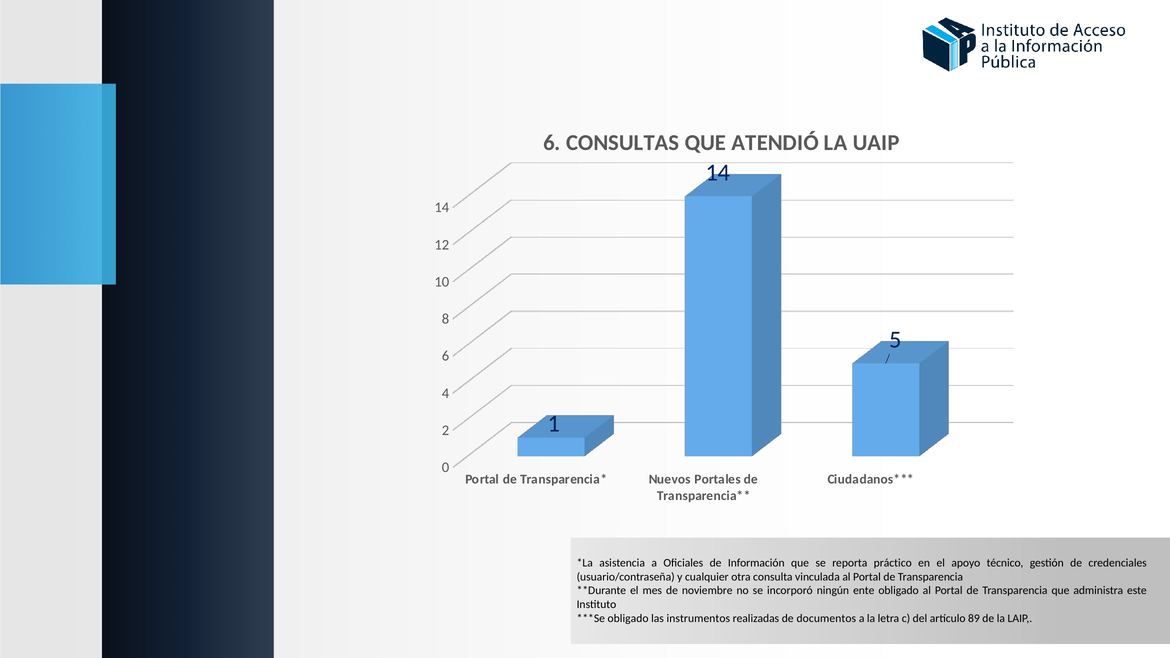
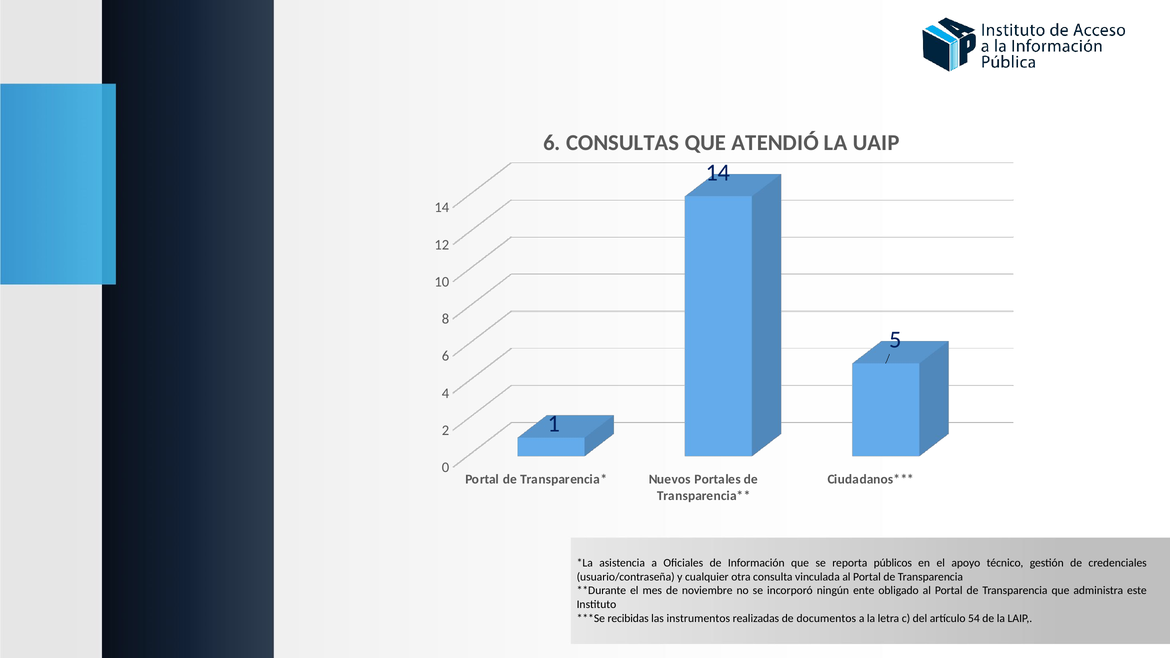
práctico: práctico -> públicos
obligado at (628, 619): obligado -> recibidas
89: 89 -> 54
